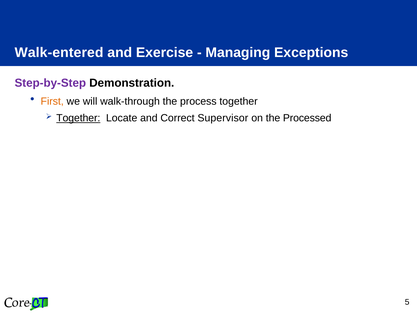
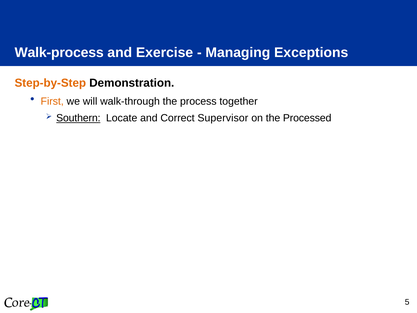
Walk-entered: Walk-entered -> Walk-process
Step-by-Step colour: purple -> orange
Together at (78, 118): Together -> Southern
